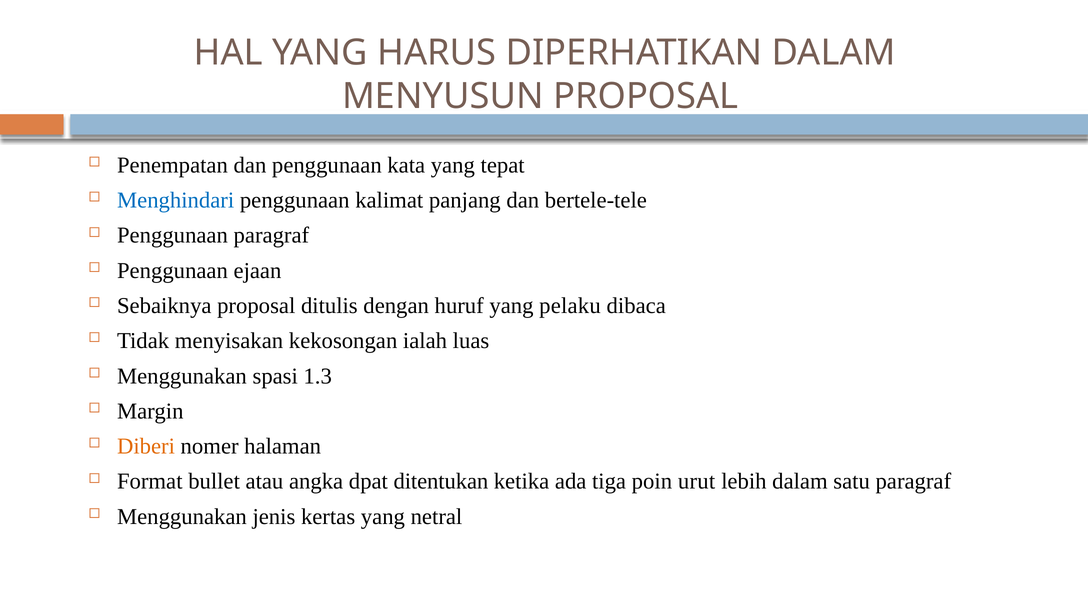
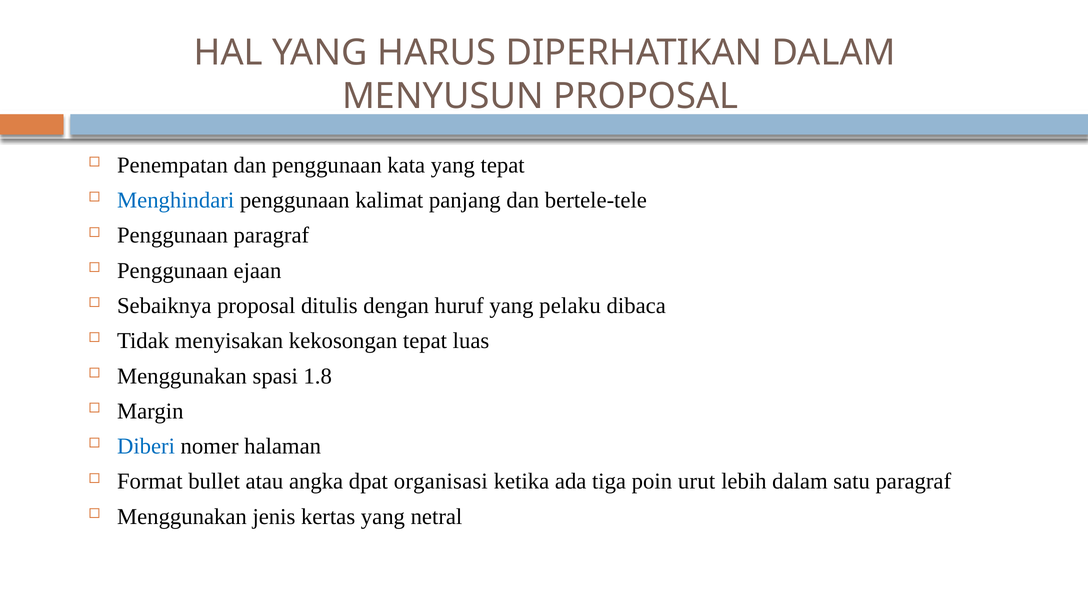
kekosongan ialah: ialah -> tepat
1.3: 1.3 -> 1.8
Diberi colour: orange -> blue
ditentukan: ditentukan -> organisasi
